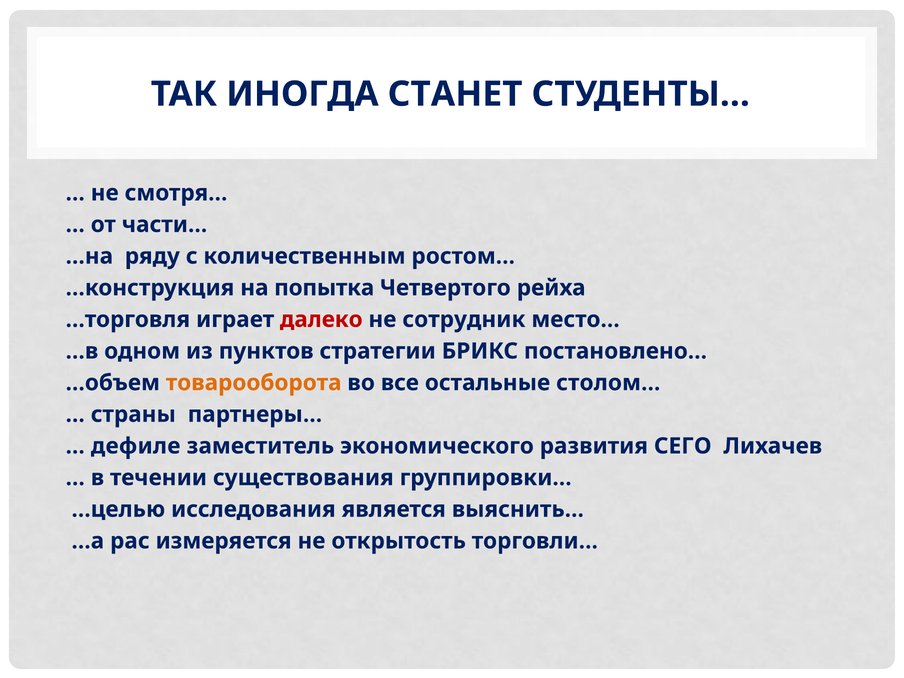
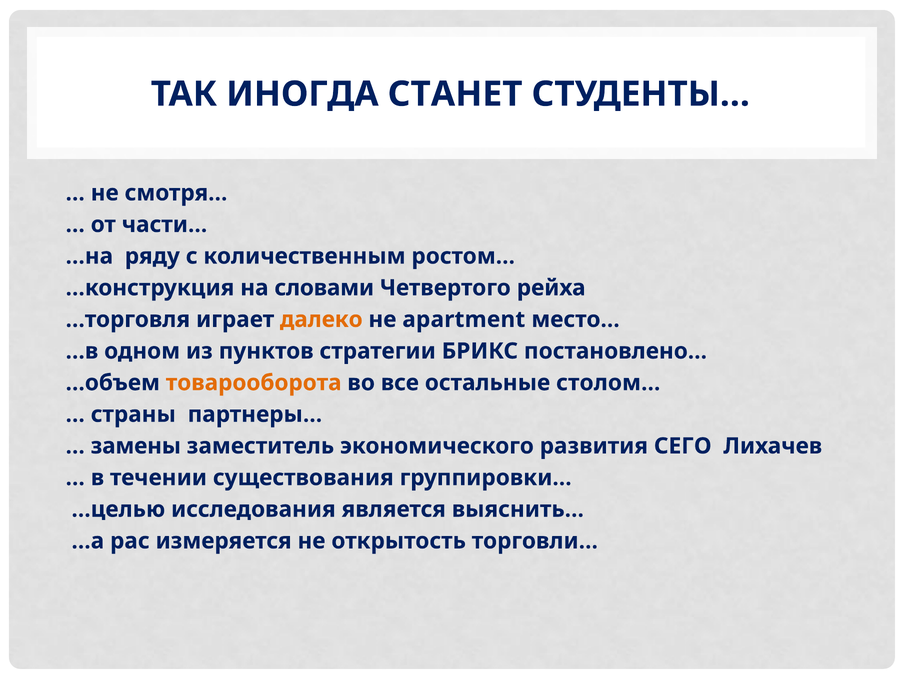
попытка: попытка -> словами
далеко colour: red -> orange
сотрудник: сотрудник -> apartment
дефиле: дефиле -> замены
